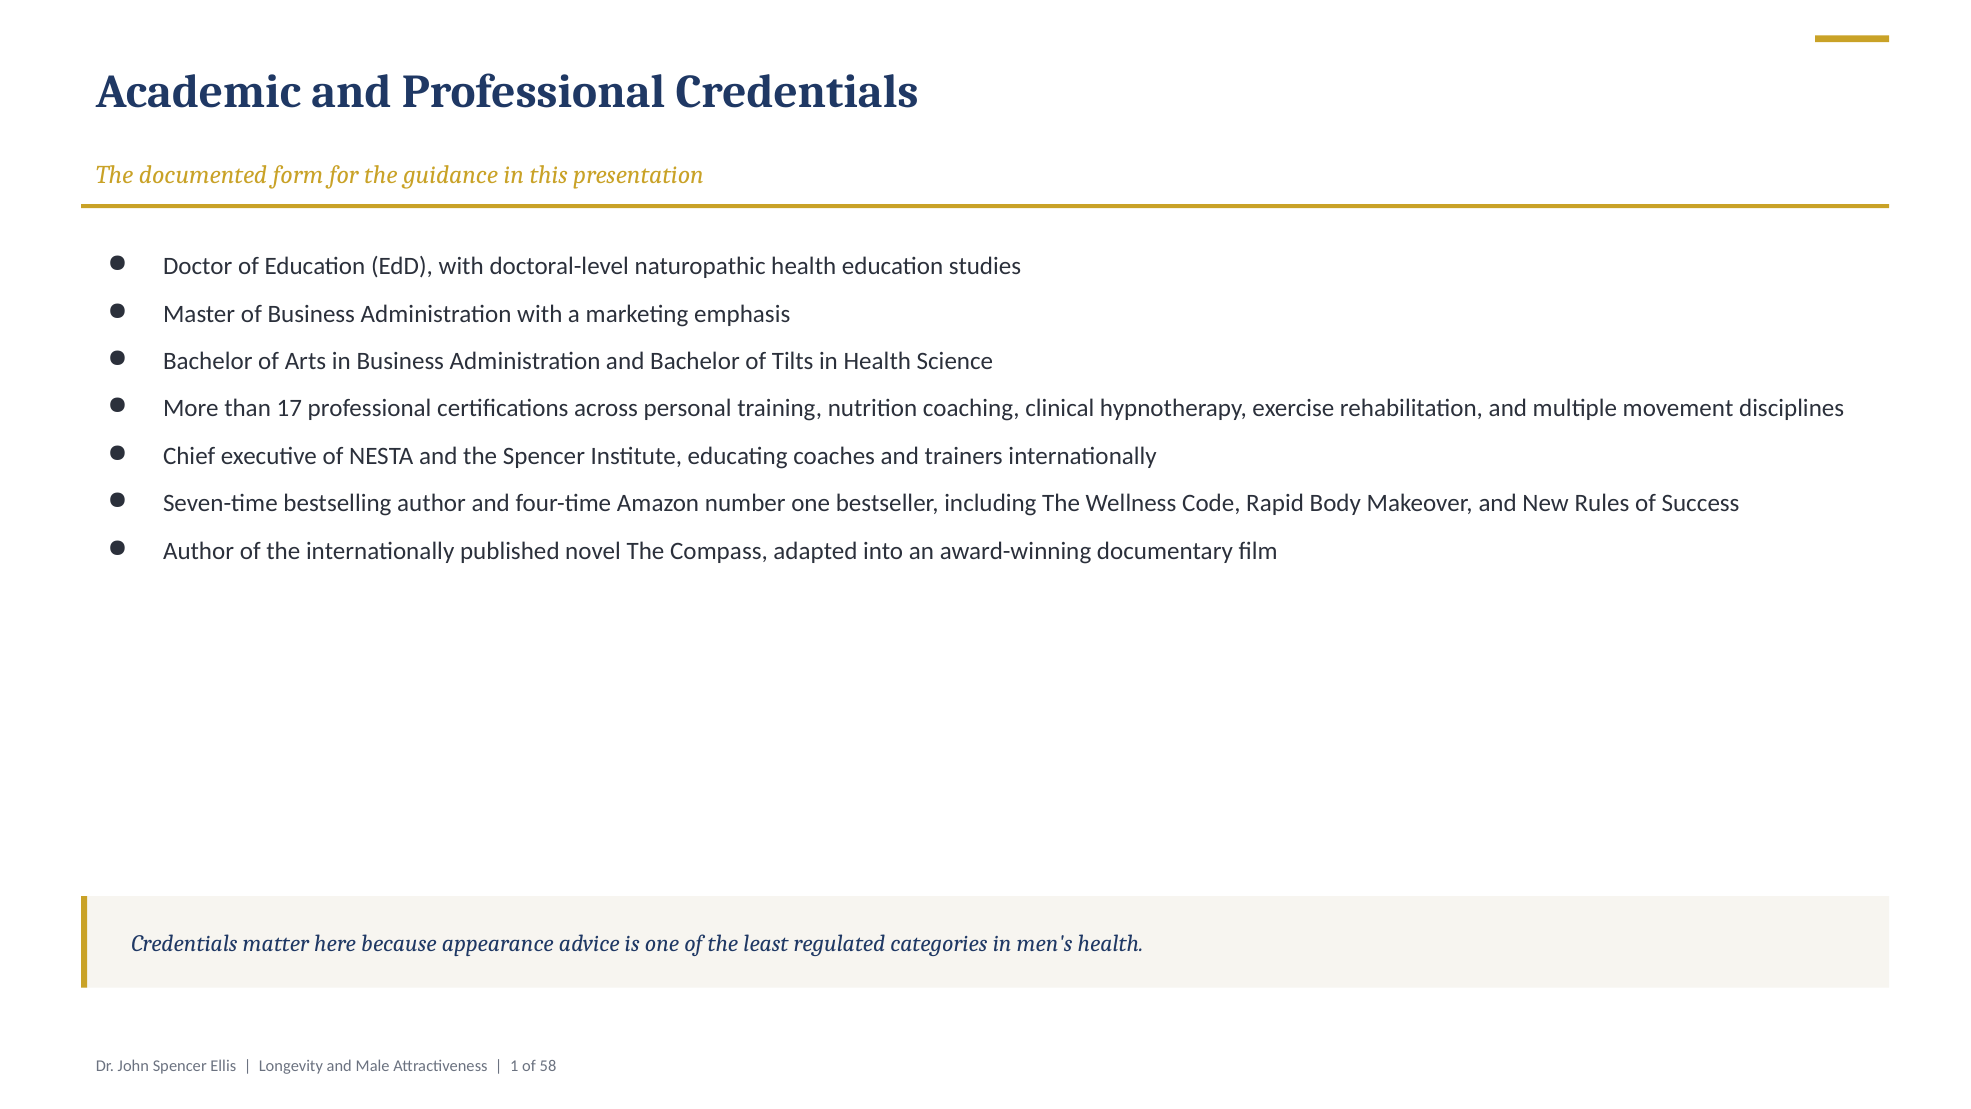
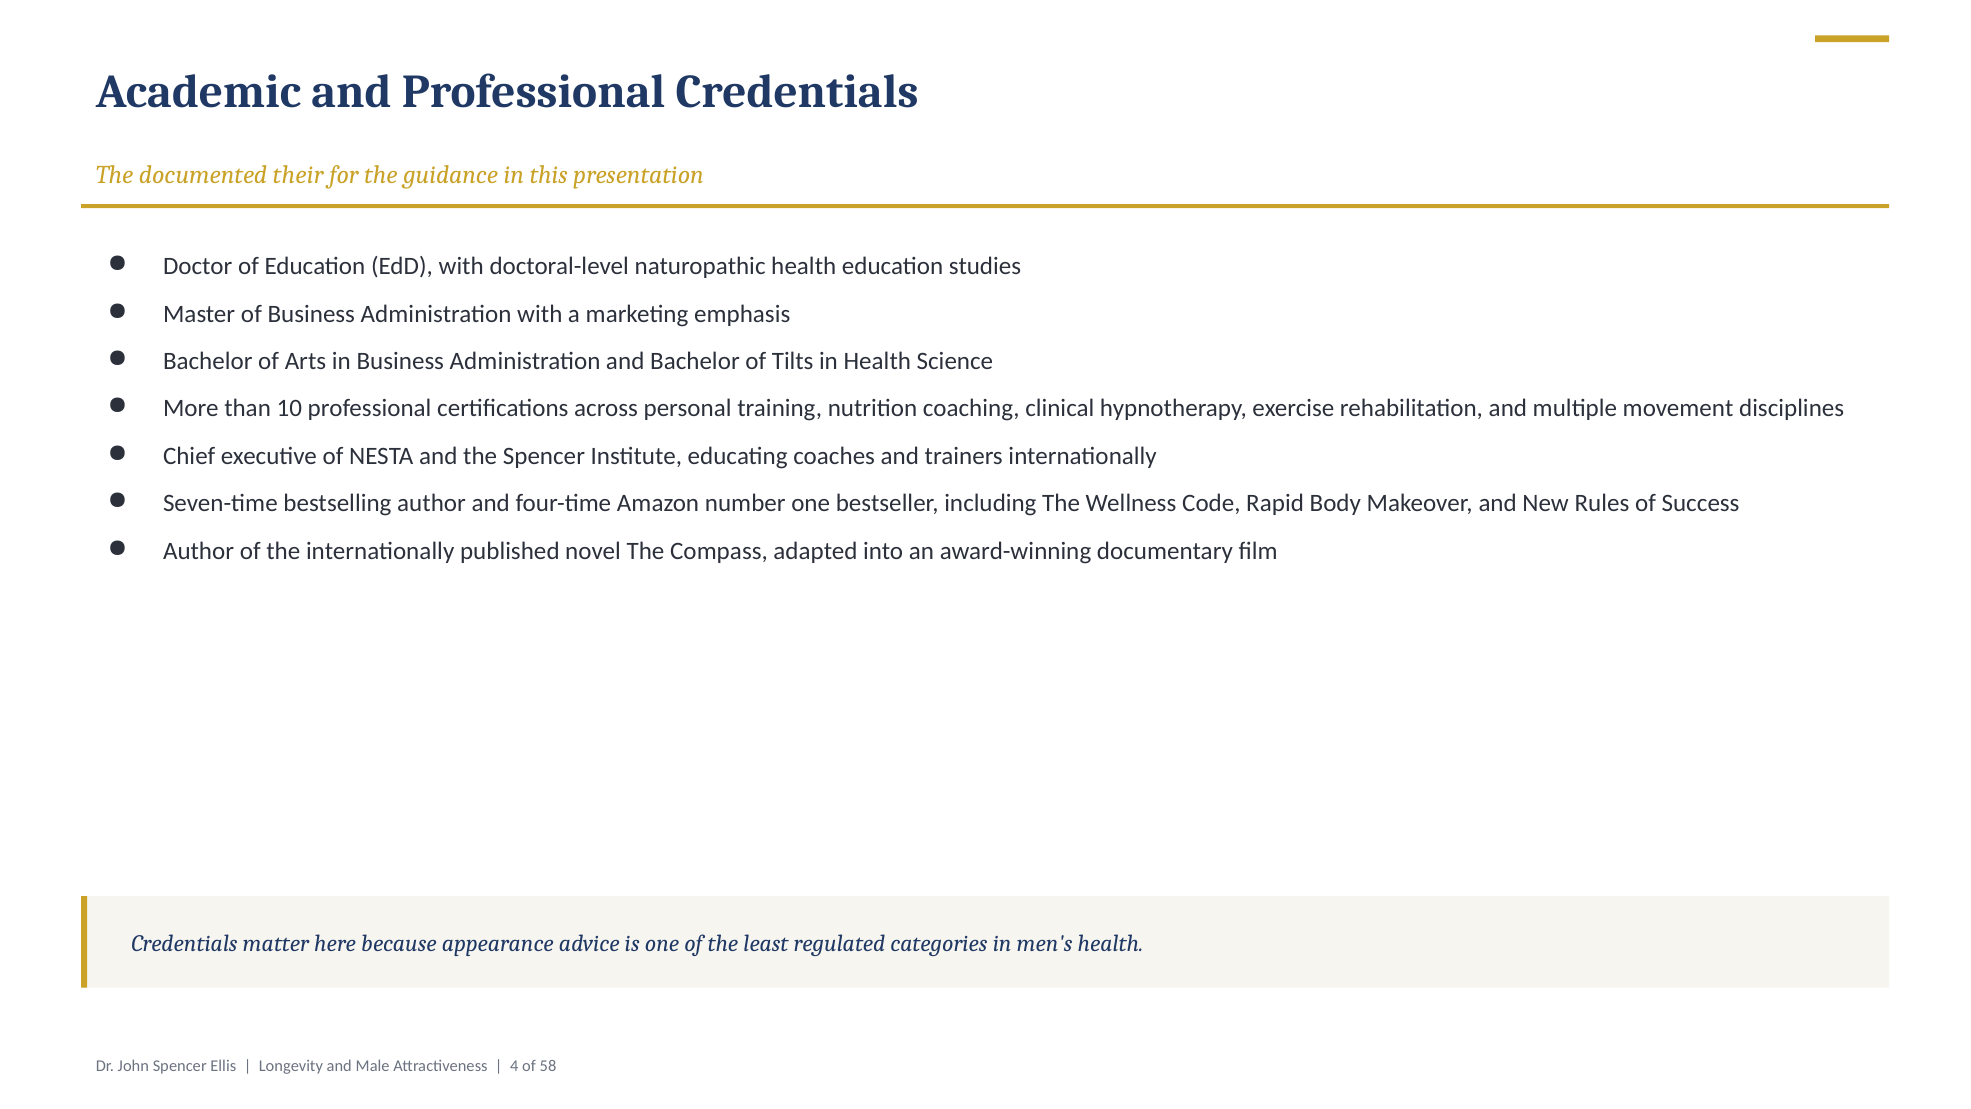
form: form -> their
17: 17 -> 10
1: 1 -> 4
